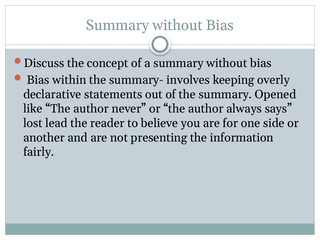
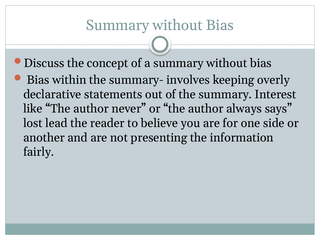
Opened: Opened -> Interest
